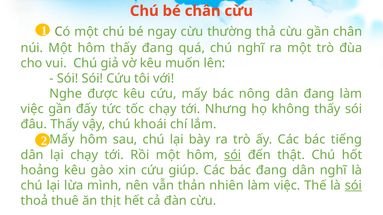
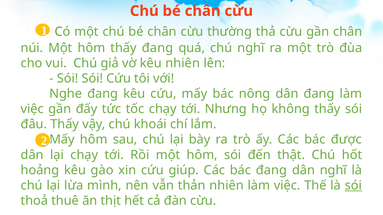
một chú bé ngay: ngay -> chân
kêu muốn: muốn -> nhiên
Nghe được: được -> đang
tiếng: tiếng -> được
sói at (233, 155) underline: present -> none
